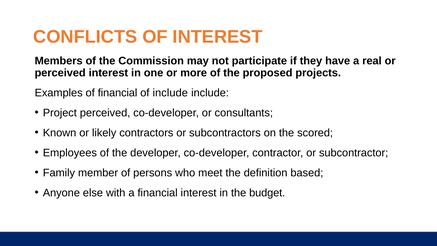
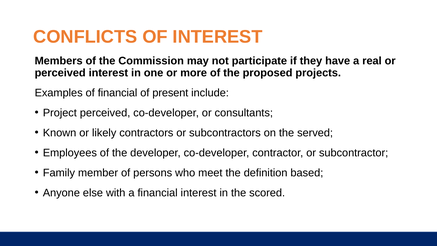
of include: include -> present
scored: scored -> served
budget: budget -> scored
